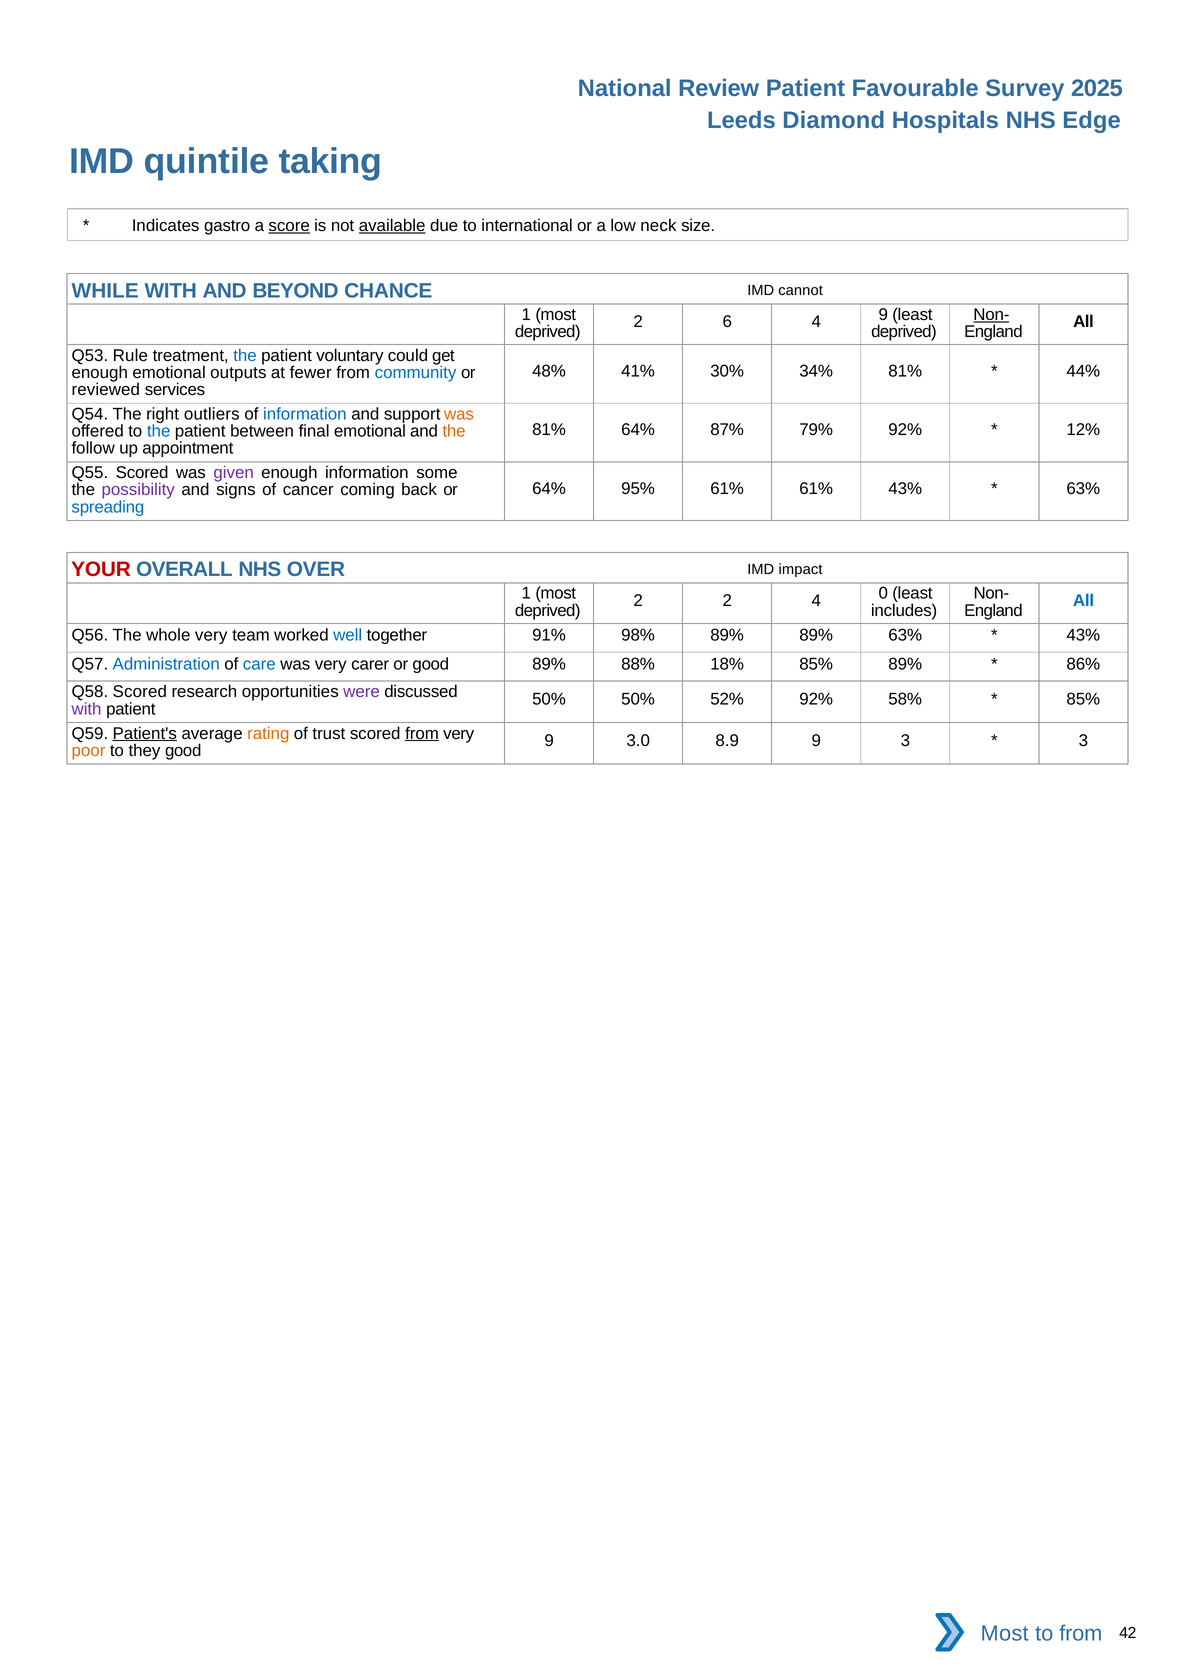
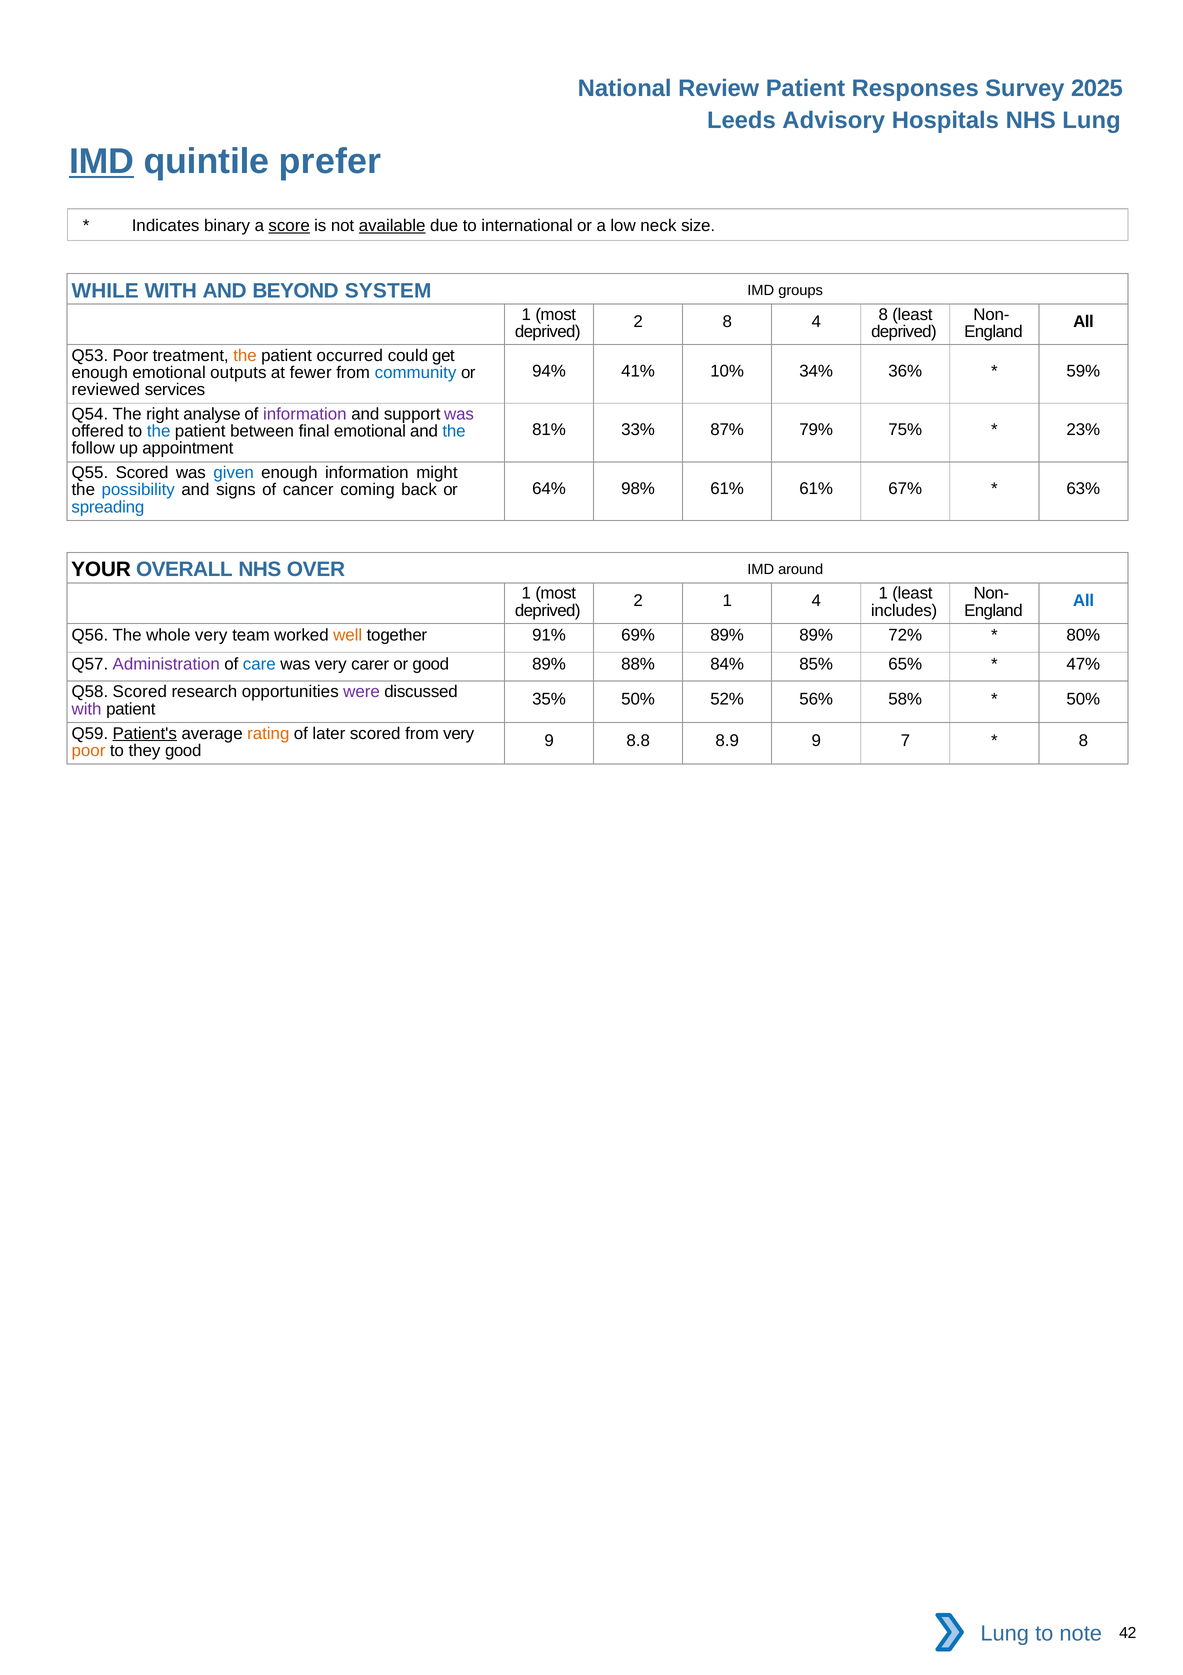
Favourable: Favourable -> Responses
Diamond: Diamond -> Advisory
NHS Edge: Edge -> Lung
IMD at (102, 162) underline: none -> present
taking: taking -> prefer
gastro: gastro -> binary
CHANCE: CHANCE -> SYSTEM
cannot: cannot -> groups
Non- at (991, 314) underline: present -> none
2 6: 6 -> 8
4 9: 9 -> 8
Q53 Rule: Rule -> Poor
the at (245, 355) colour: blue -> orange
voluntary: voluntary -> occurred
48%: 48% -> 94%
30%: 30% -> 10%
34% 81%: 81% -> 36%
44%: 44% -> 59%
outliers: outliers -> analyse
information at (305, 414) colour: blue -> purple
was at (459, 414) colour: orange -> purple
81% 64%: 64% -> 33%
79% 92%: 92% -> 75%
12%: 12% -> 23%
the at (454, 431) colour: orange -> blue
given colour: purple -> blue
some: some -> might
95%: 95% -> 98%
61% 43%: 43% -> 67%
possibility colour: purple -> blue
YOUR colour: red -> black
impact: impact -> around
2 2: 2 -> 1
4 0: 0 -> 1
well colour: blue -> orange
98%: 98% -> 69%
89% 63%: 63% -> 72%
43% at (1083, 635): 43% -> 80%
Administration colour: blue -> purple
18%: 18% -> 84%
85% 89%: 89% -> 65%
86%: 86% -> 47%
50% at (549, 699): 50% -> 35%
52% 92%: 92% -> 56%
85% at (1083, 699): 85% -> 50%
trust: trust -> later
from at (422, 733) underline: present -> none
3.0: 3.0 -> 8.8
9 3: 3 -> 7
3 at (1083, 740): 3 -> 8
Most at (1005, 1633): Most -> Lung
to from: from -> note
